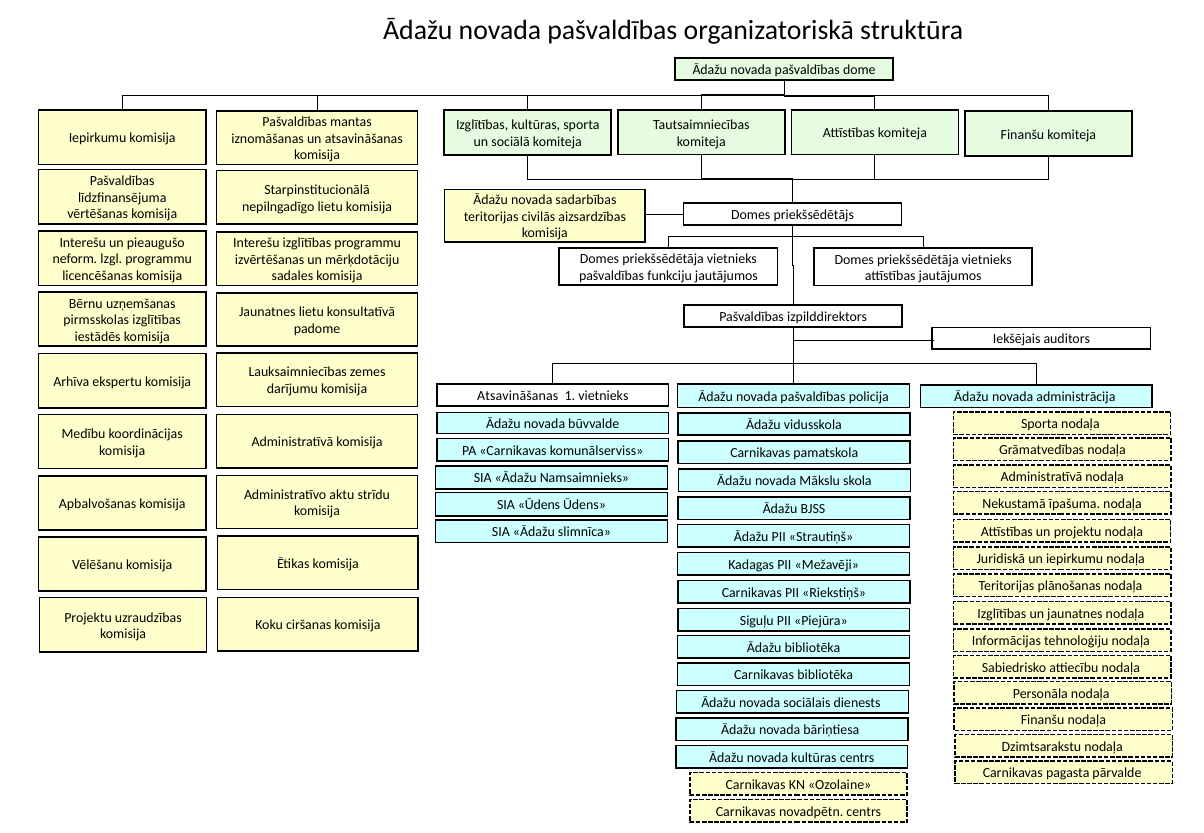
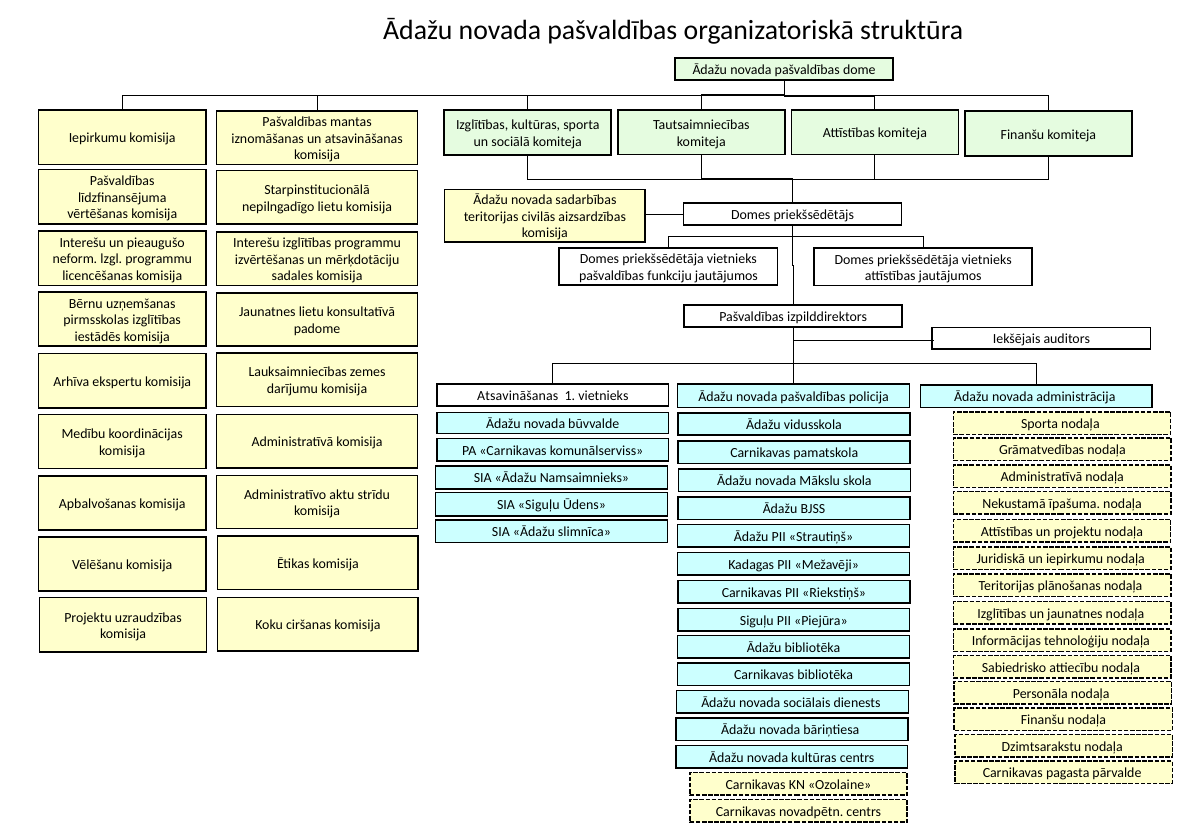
SIA Ūdens: Ūdens -> Siguļu
